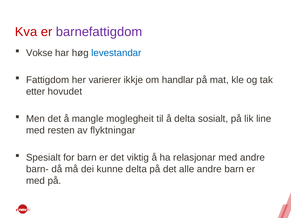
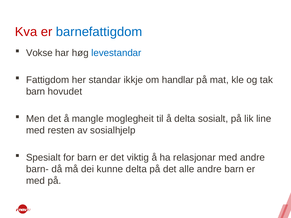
barnefattigdom colour: purple -> blue
varierer: varierer -> standar
etter at (36, 92): etter -> barn
flyktningar: flyktningar -> sosialhjelp
